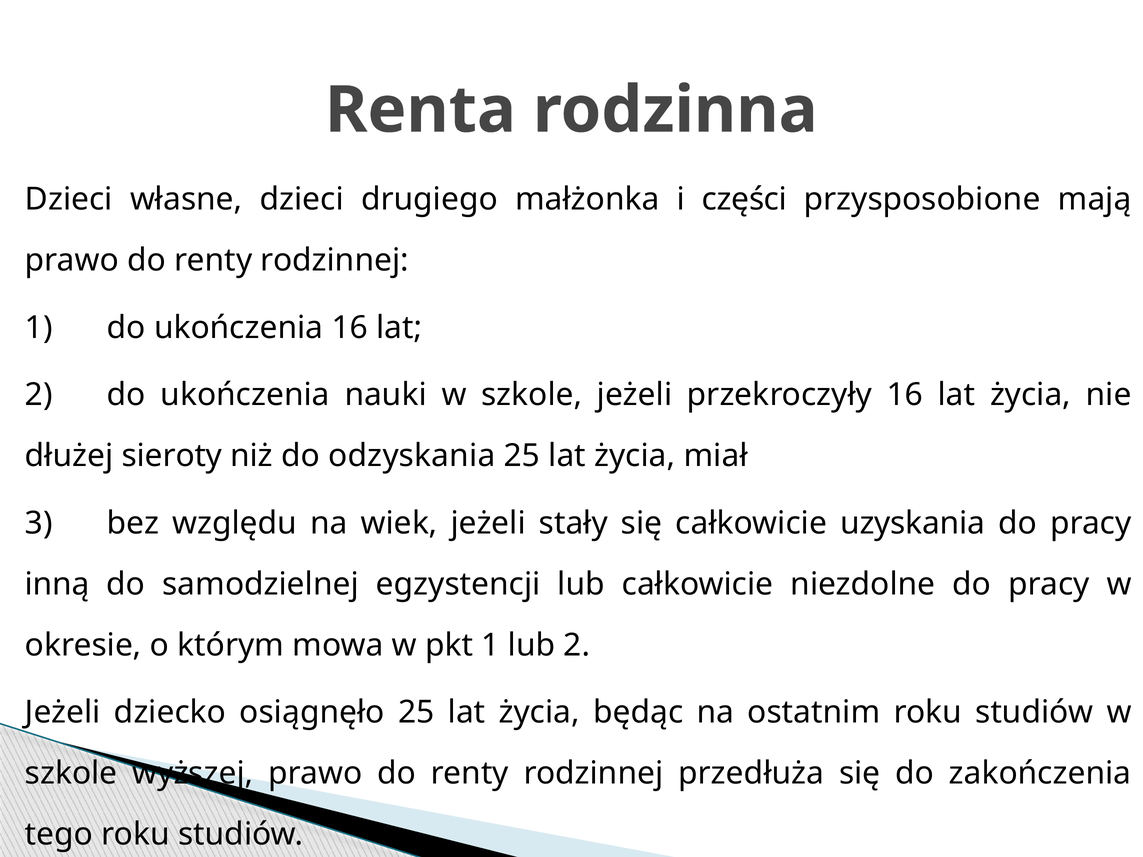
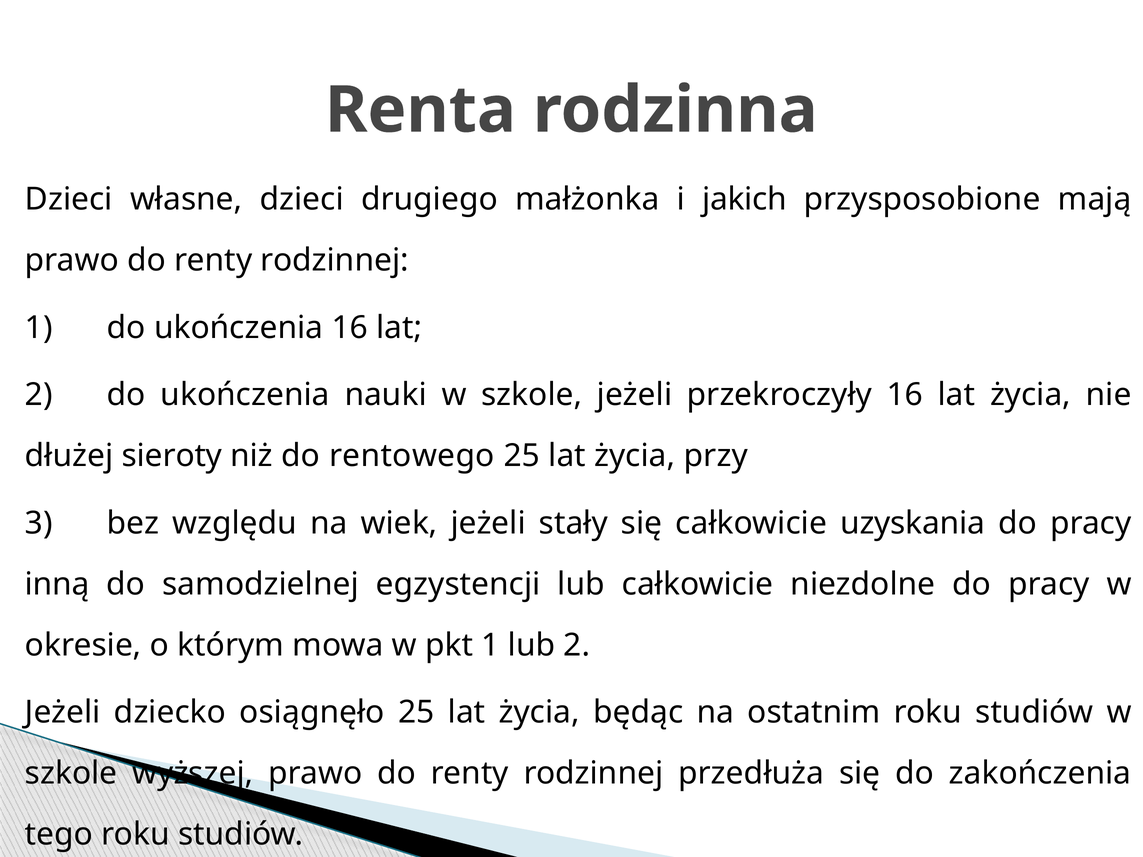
części: części -> jakich
odzyskania: odzyskania -> rentowego
miał: miał -> przy
